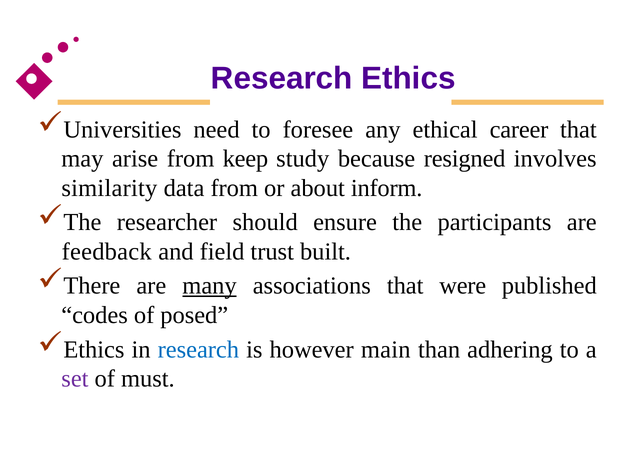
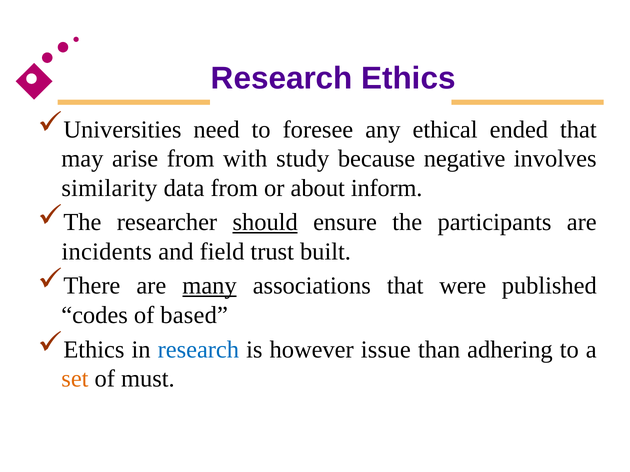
career: career -> ended
keep: keep -> with
resigned: resigned -> negative
should underline: none -> present
feedback: feedback -> incidents
posed: posed -> based
main: main -> issue
set colour: purple -> orange
